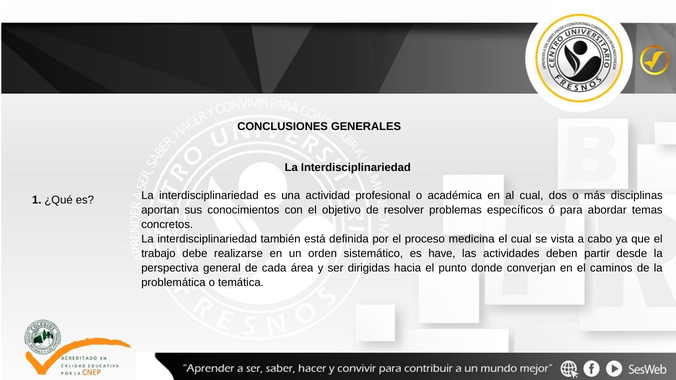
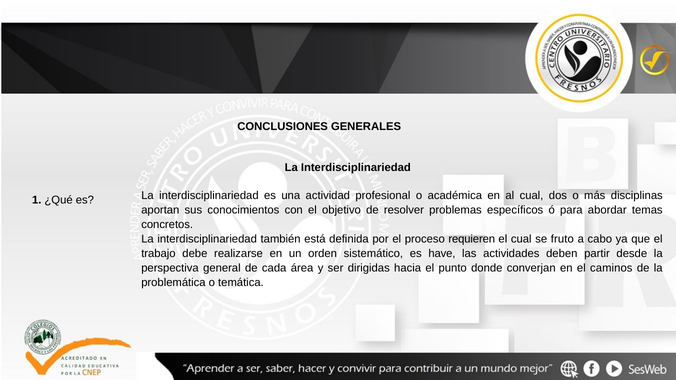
medicina: medicina -> requieren
vista: vista -> fruto
